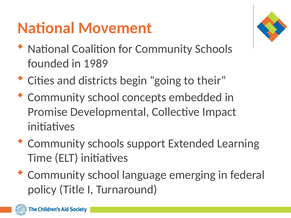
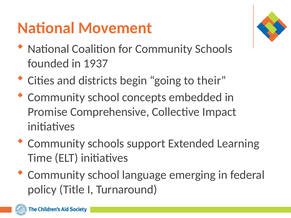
1989: 1989 -> 1937
Developmental: Developmental -> Comprehensive
